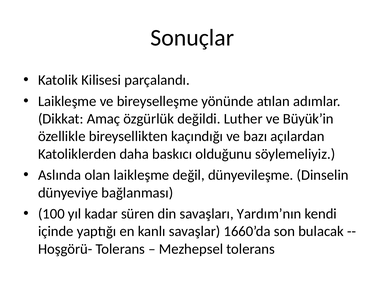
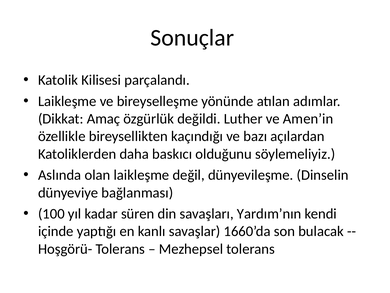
Büyük’in: Büyük’in -> Amen’in
